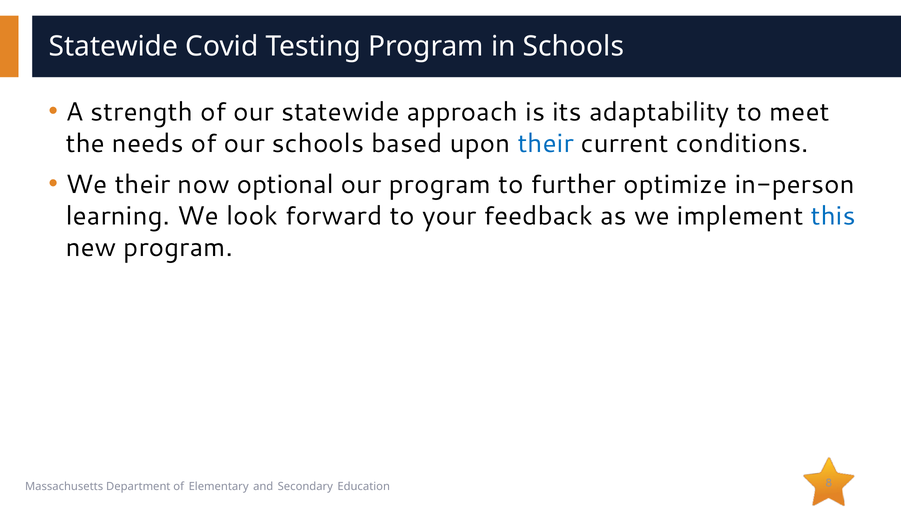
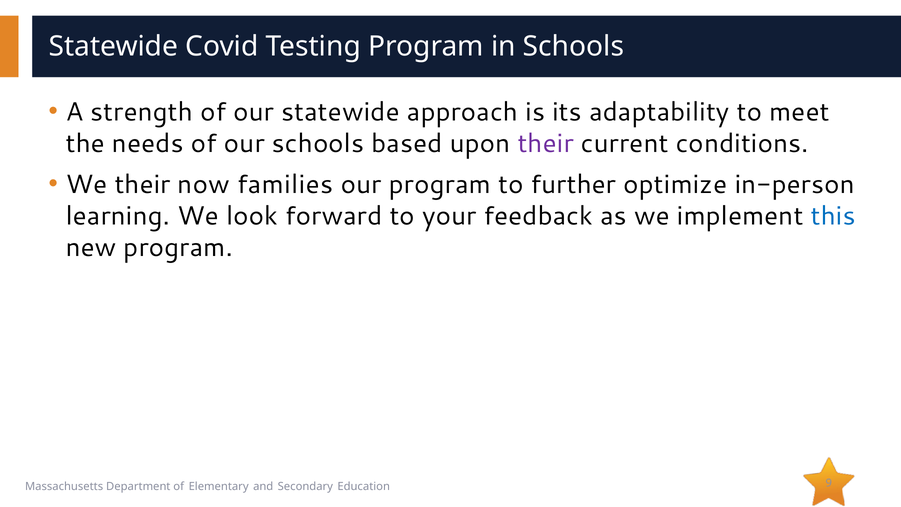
their at (546, 143) colour: blue -> purple
optional: optional -> families
8: 8 -> 9
